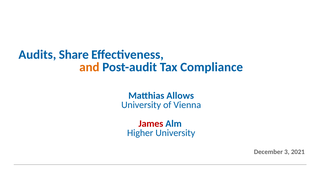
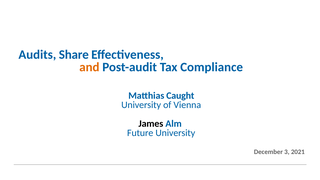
Allows: Allows -> Caught
James colour: red -> black
Higher: Higher -> Future
